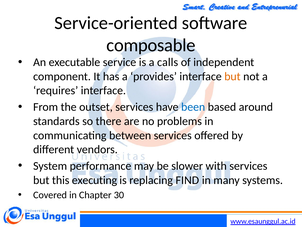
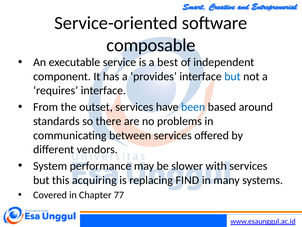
calls: calls -> best
but at (232, 76) colour: orange -> blue
executing: executing -> acquiring
30: 30 -> 77
